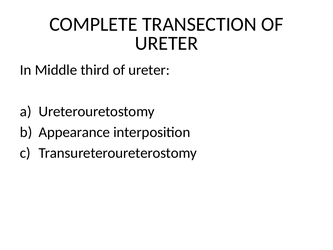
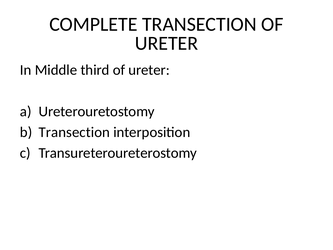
Appearance at (74, 132): Appearance -> Transection
